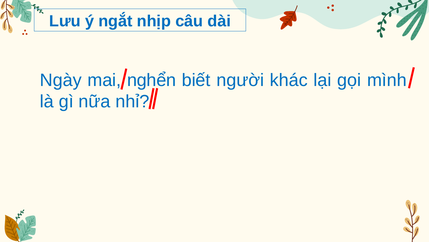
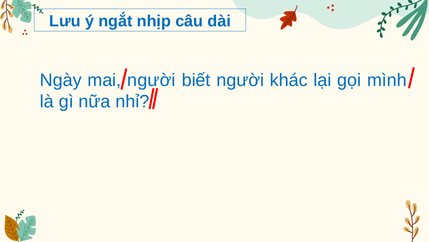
mai nghển: nghển -> người
